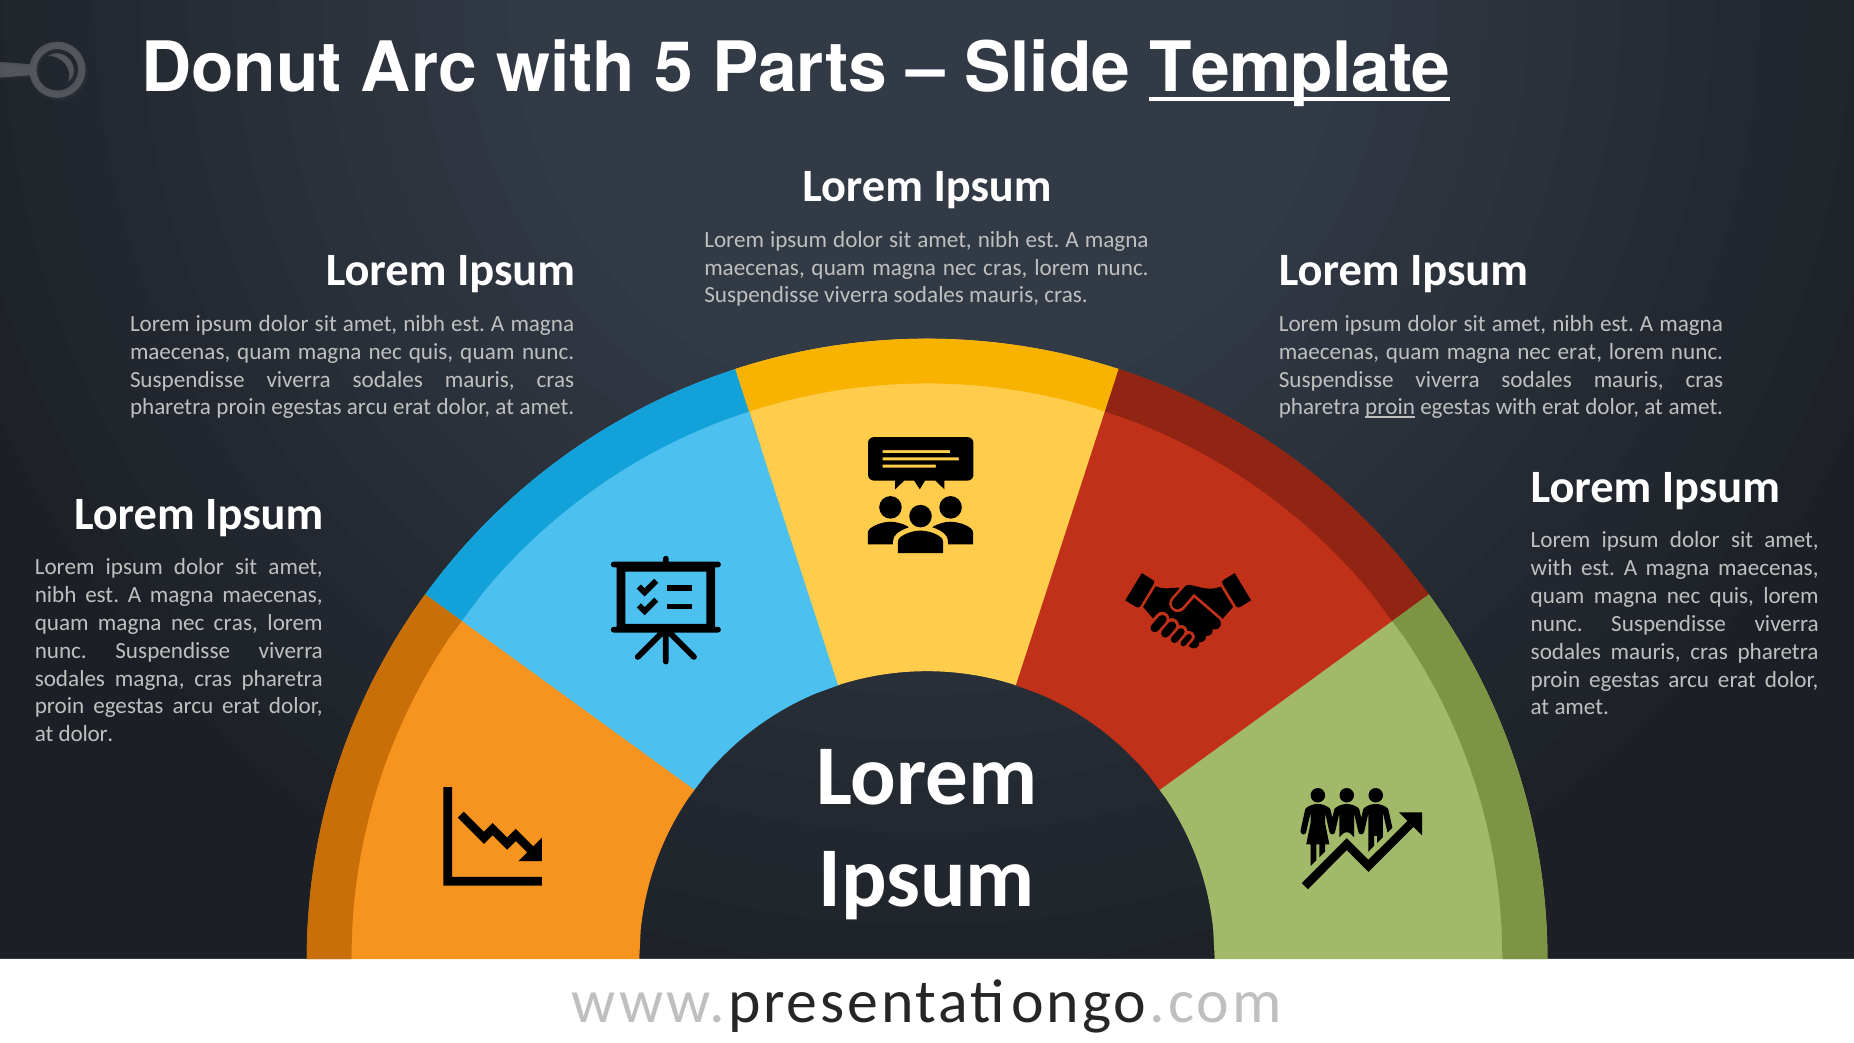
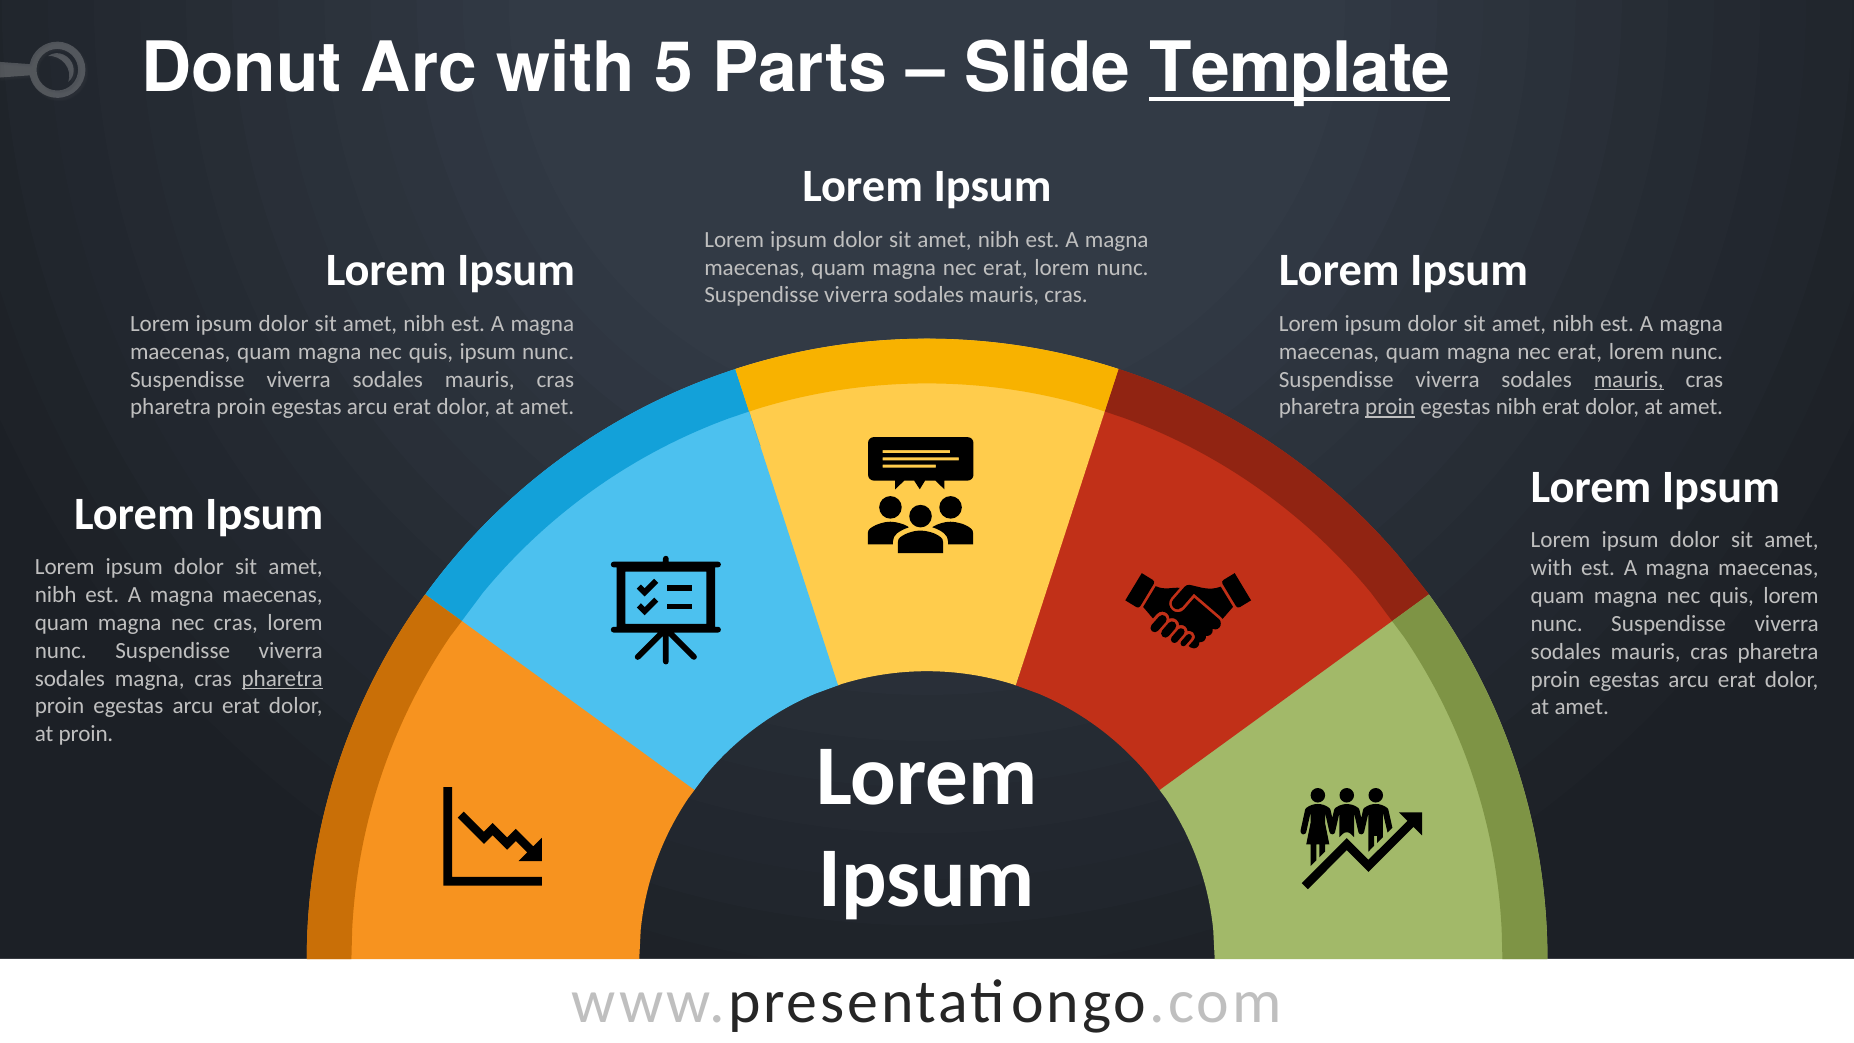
cras at (1005, 267): cras -> erat
quis quam: quam -> ipsum
mauris at (1629, 379) underline: none -> present
egestas with: with -> nibh
pharetra at (282, 678) underline: none -> present
at dolor: dolor -> proin
